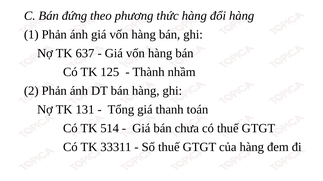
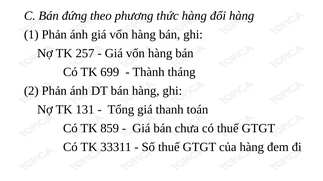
637: 637 -> 257
125: 125 -> 699
nhầm: nhầm -> tháng
514: 514 -> 859
